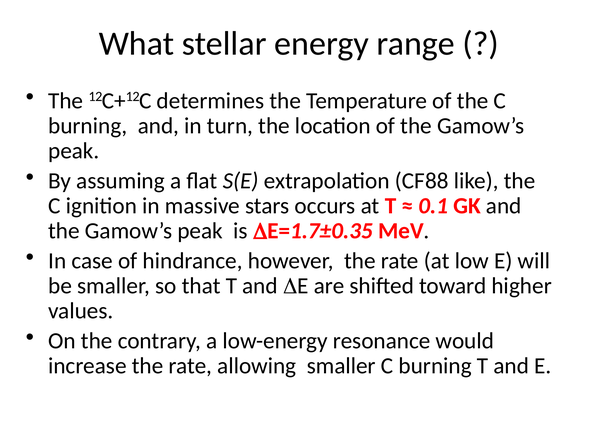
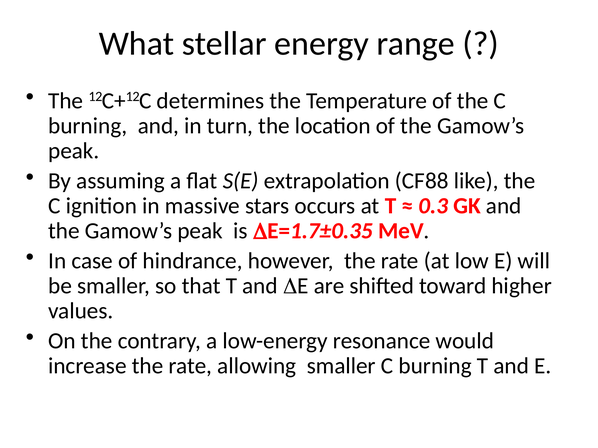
0.1: 0.1 -> 0.3
